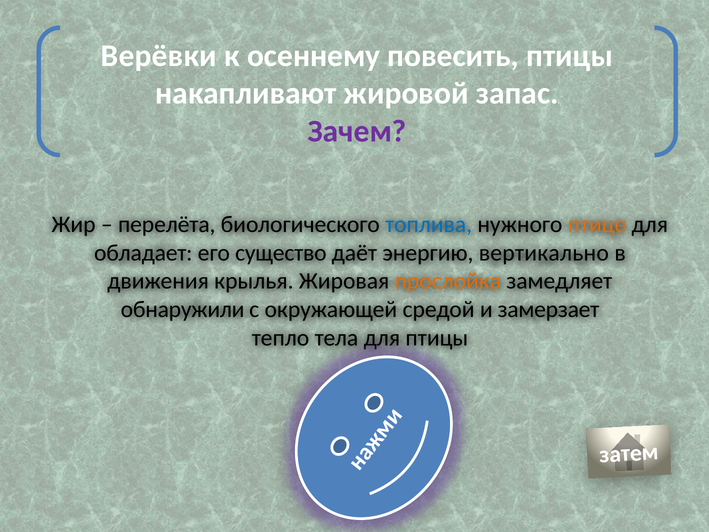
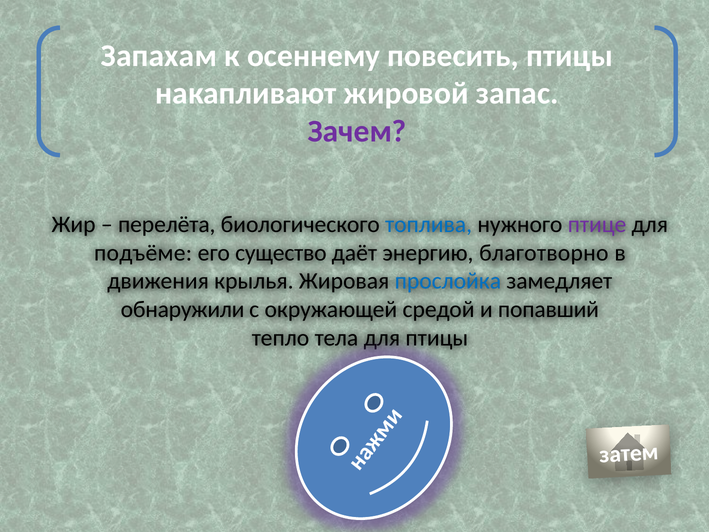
Верёвки: Верёвки -> Запахам
птице colour: orange -> purple
обладает: обладает -> подъёме
вертикально: вертикально -> благотворно
прослойка colour: orange -> blue
замерзает: замерзает -> попавший
